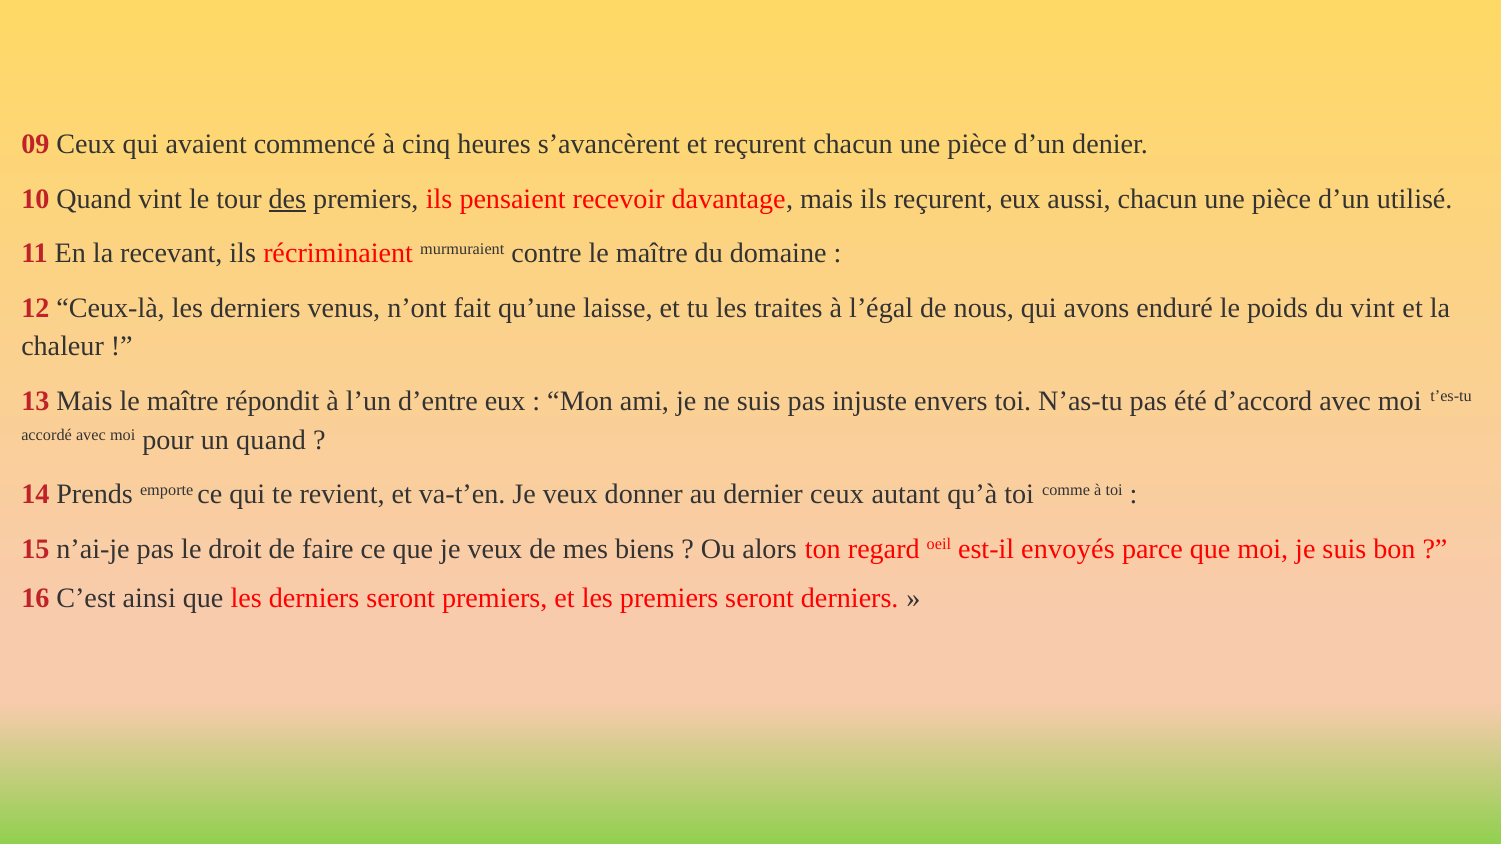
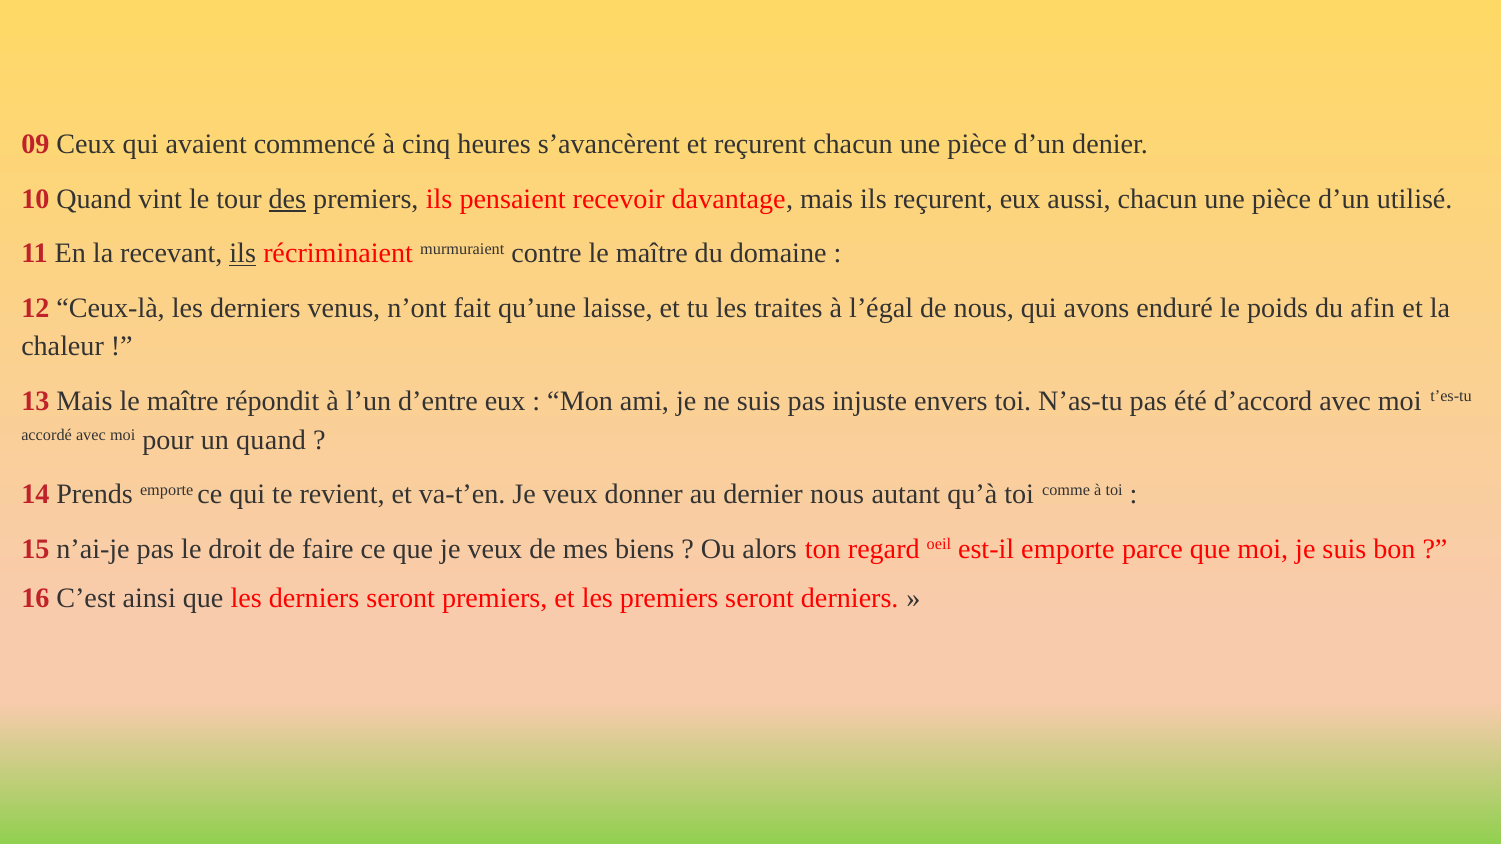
ils at (243, 254) underline: none -> present
du vint: vint -> afin
dernier ceux: ceux -> nous
est-il envoyés: envoyés -> emporte
